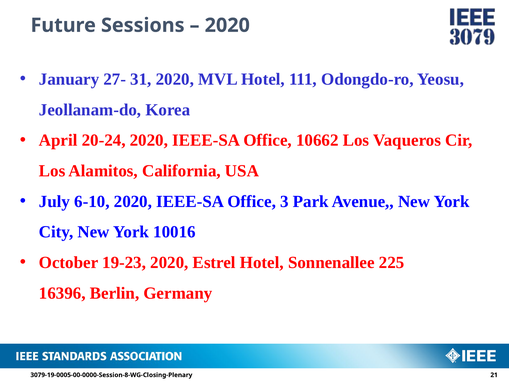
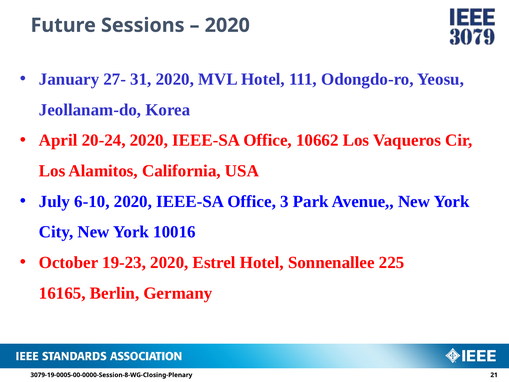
16396: 16396 -> 16165
